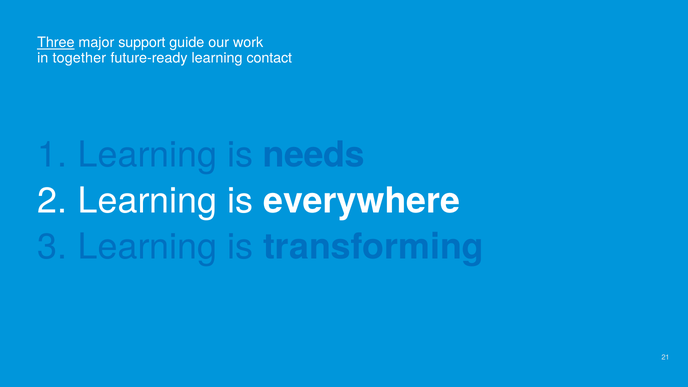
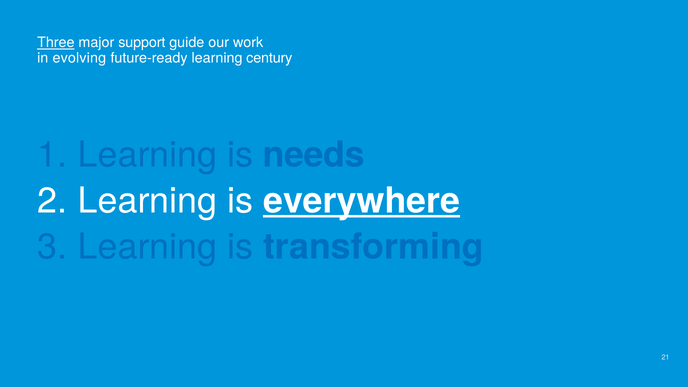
together: together -> evolving
contact: contact -> century
everywhere underline: none -> present
